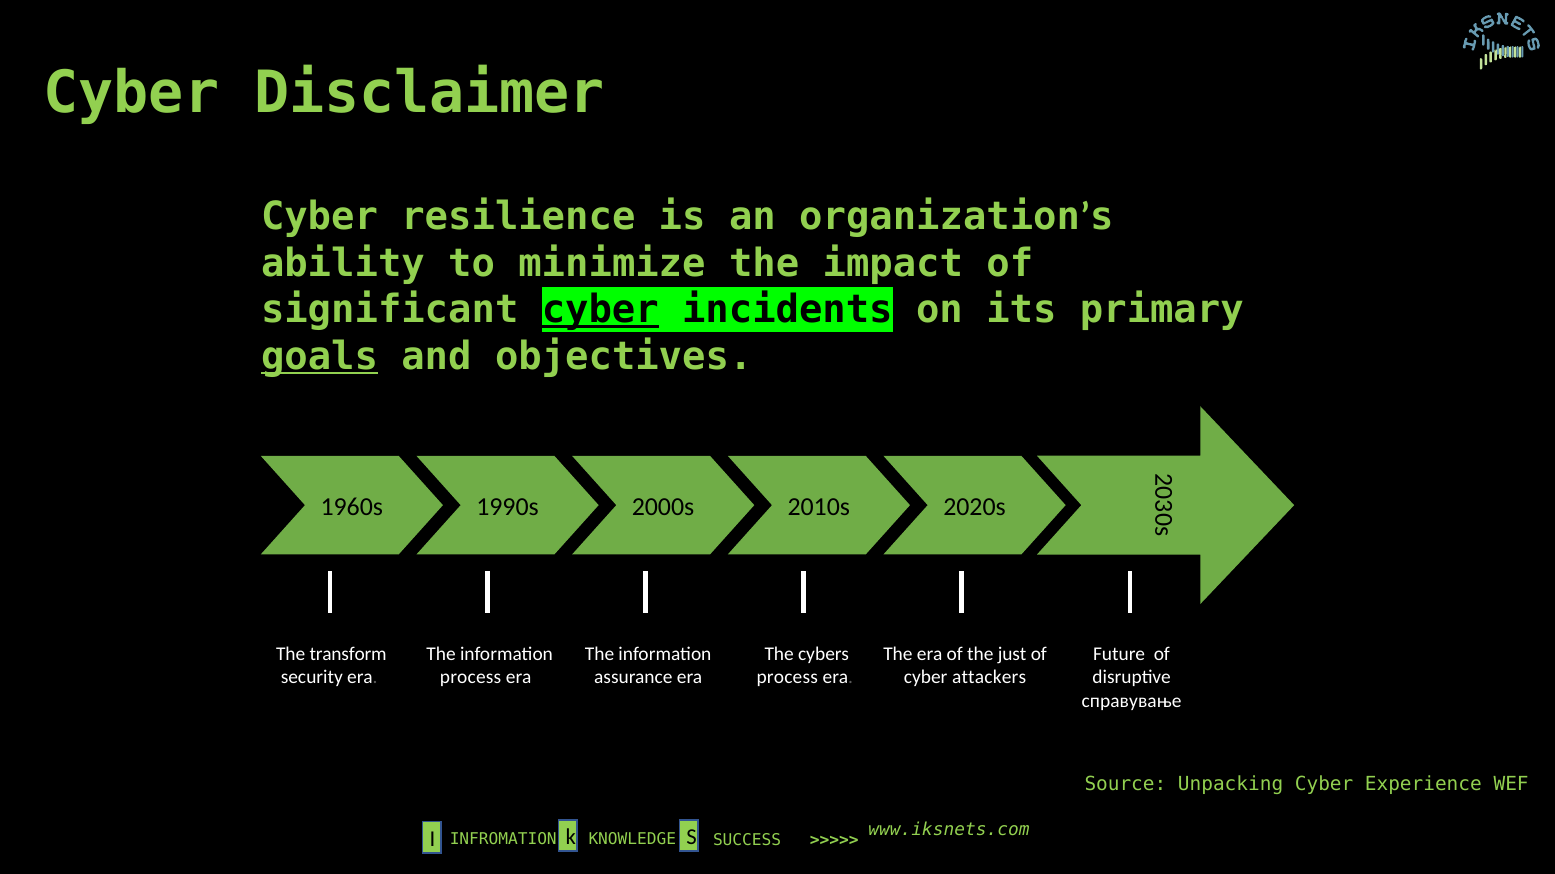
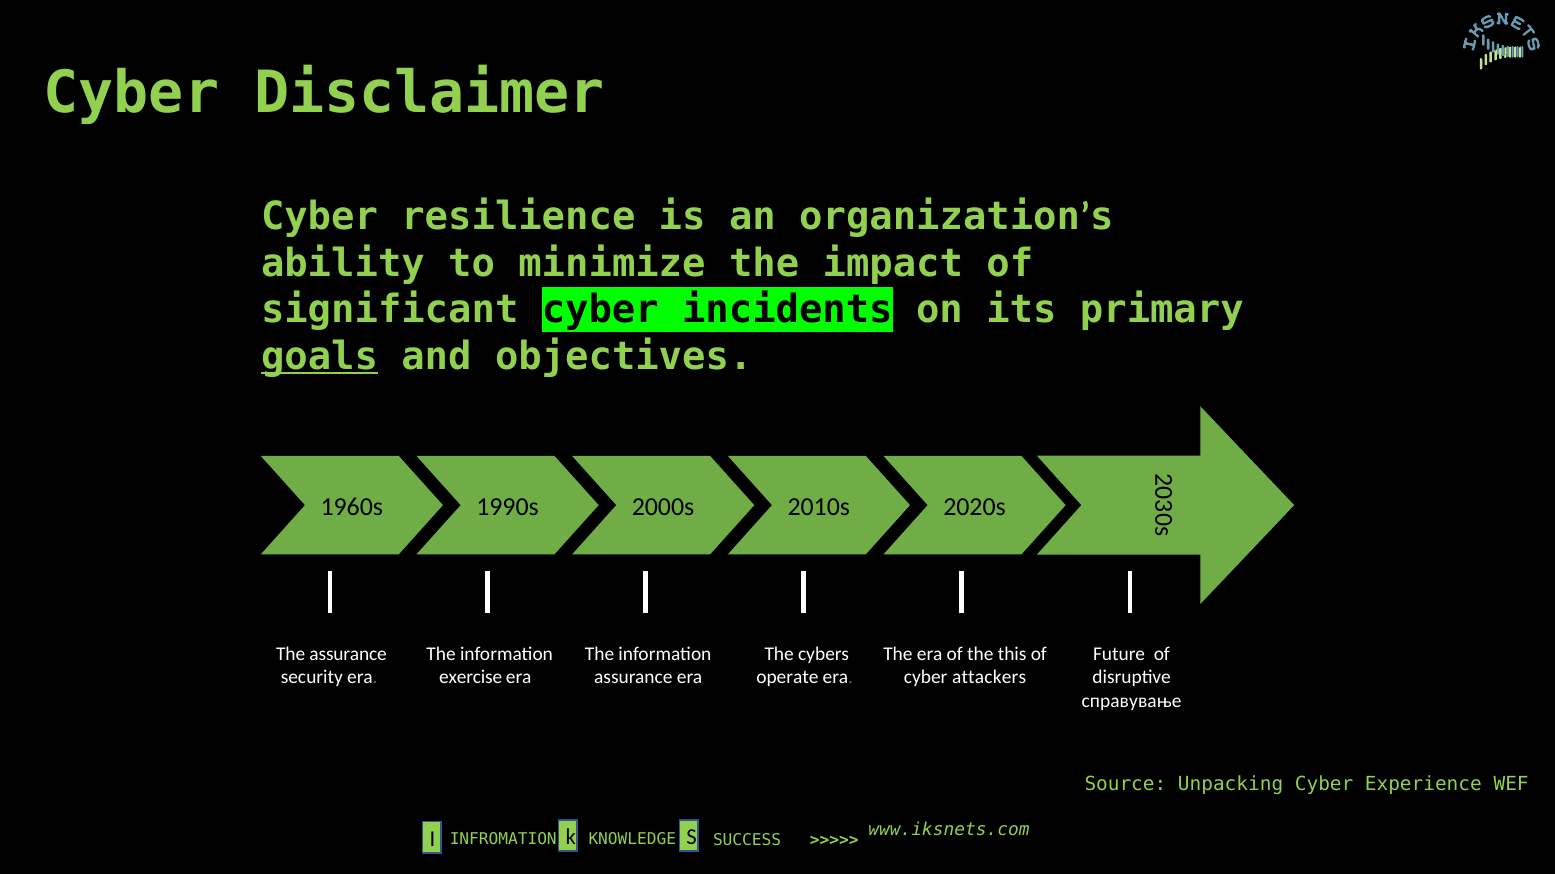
cyber at (600, 310) underline: present -> none
The transform: transform -> assurance
just: just -> this
process at (471, 678): process -> exercise
process at (787, 678): process -> operate
